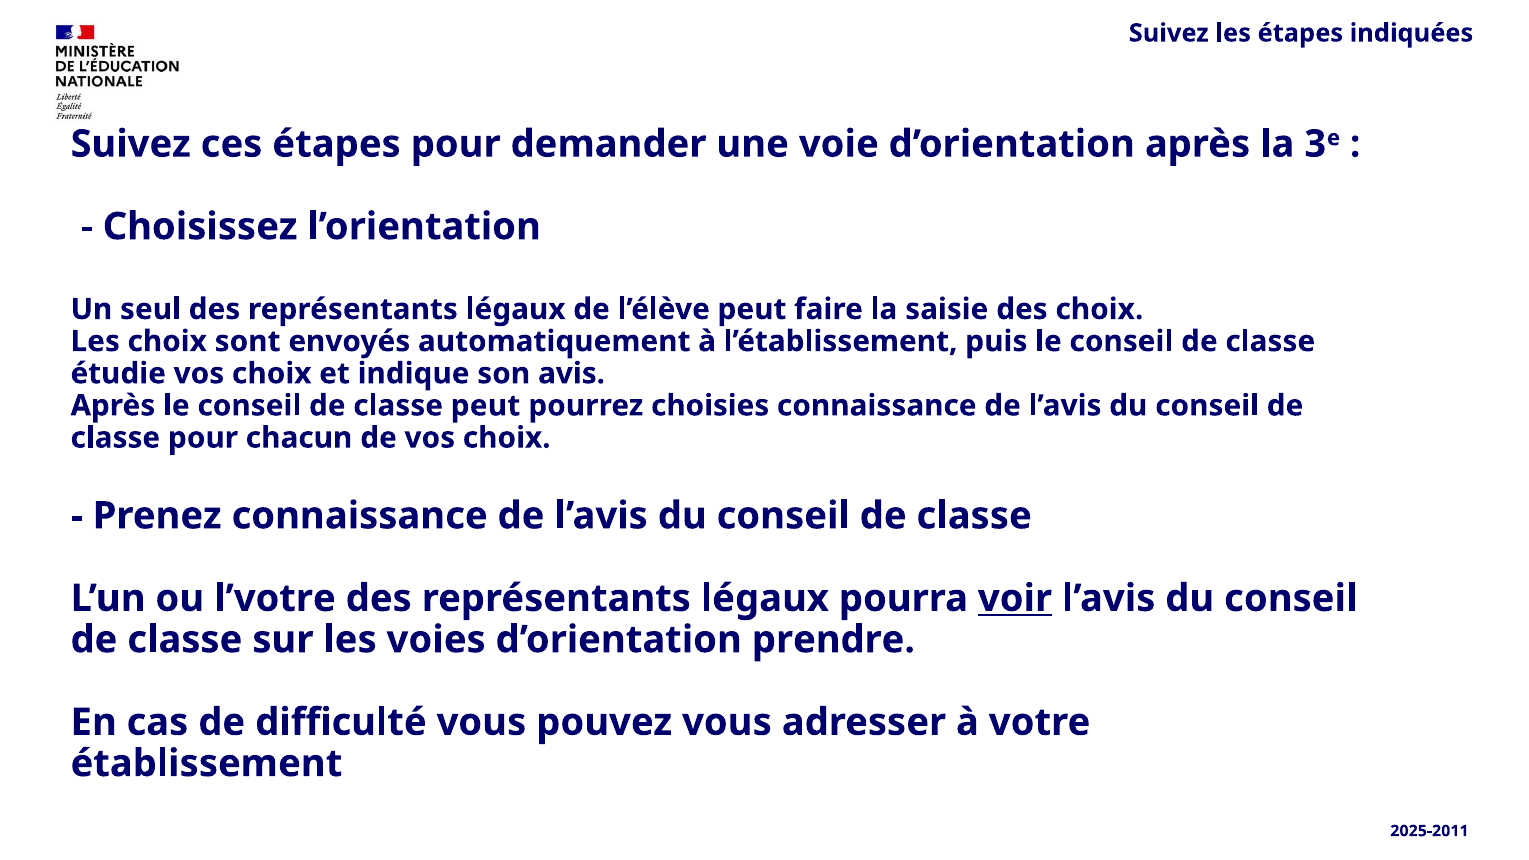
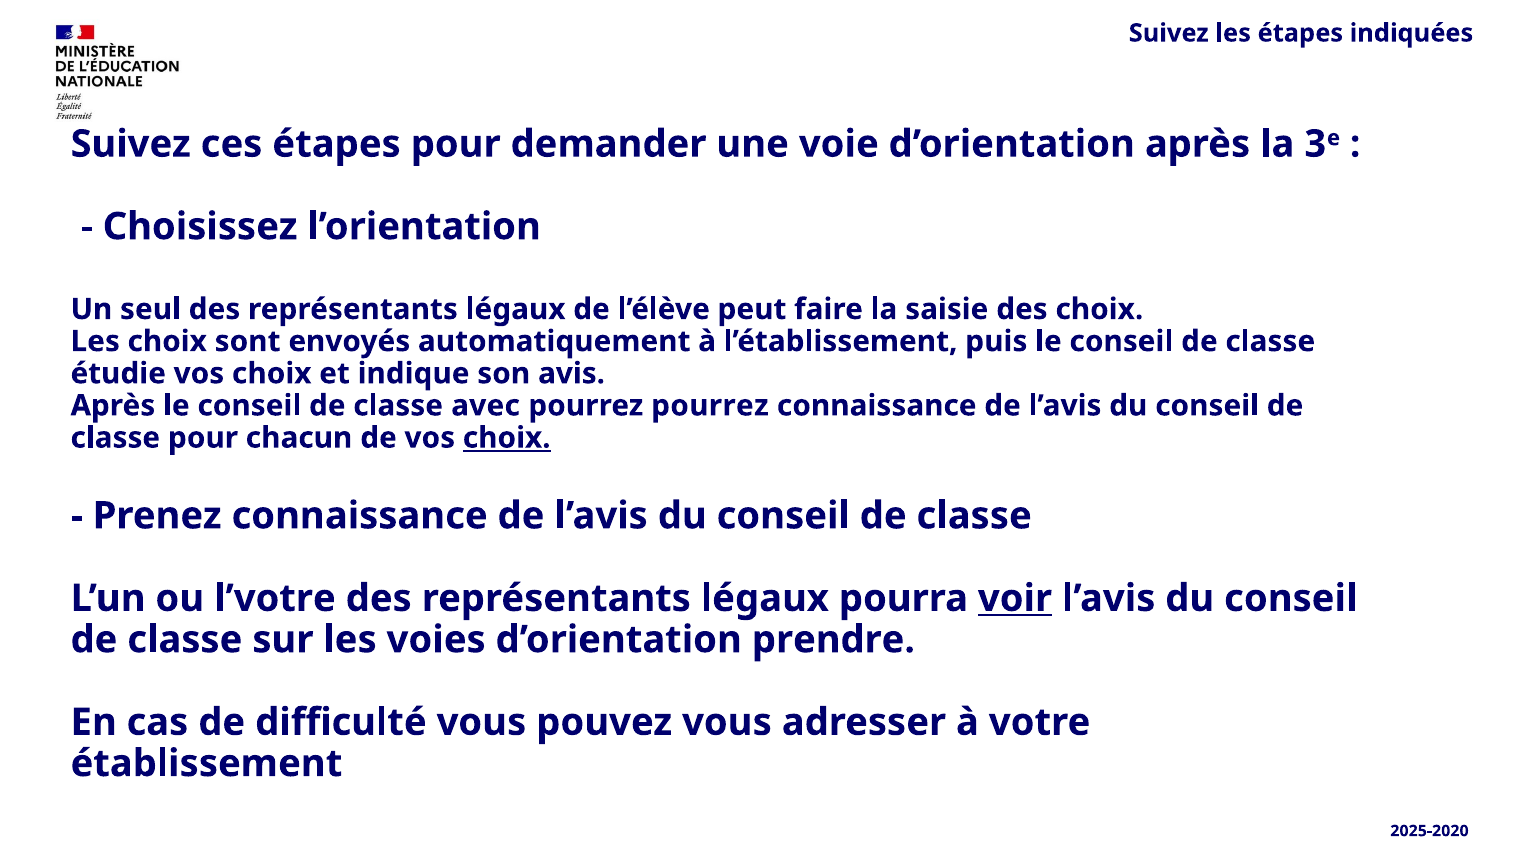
classe peut: peut -> avec
pourrez choisies: choisies -> pourrez
choix at (507, 438) underline: none -> present
2025-2011: 2025-2011 -> 2025-2020
